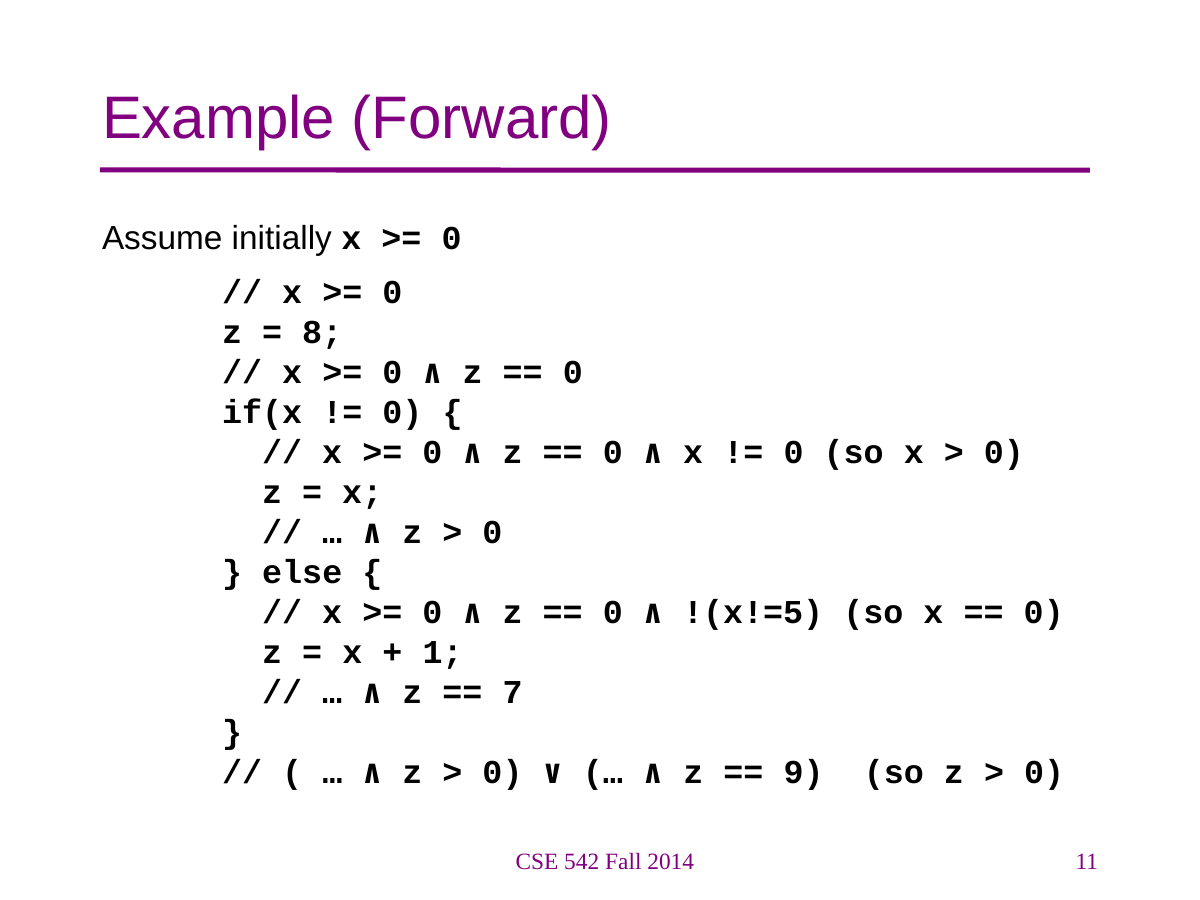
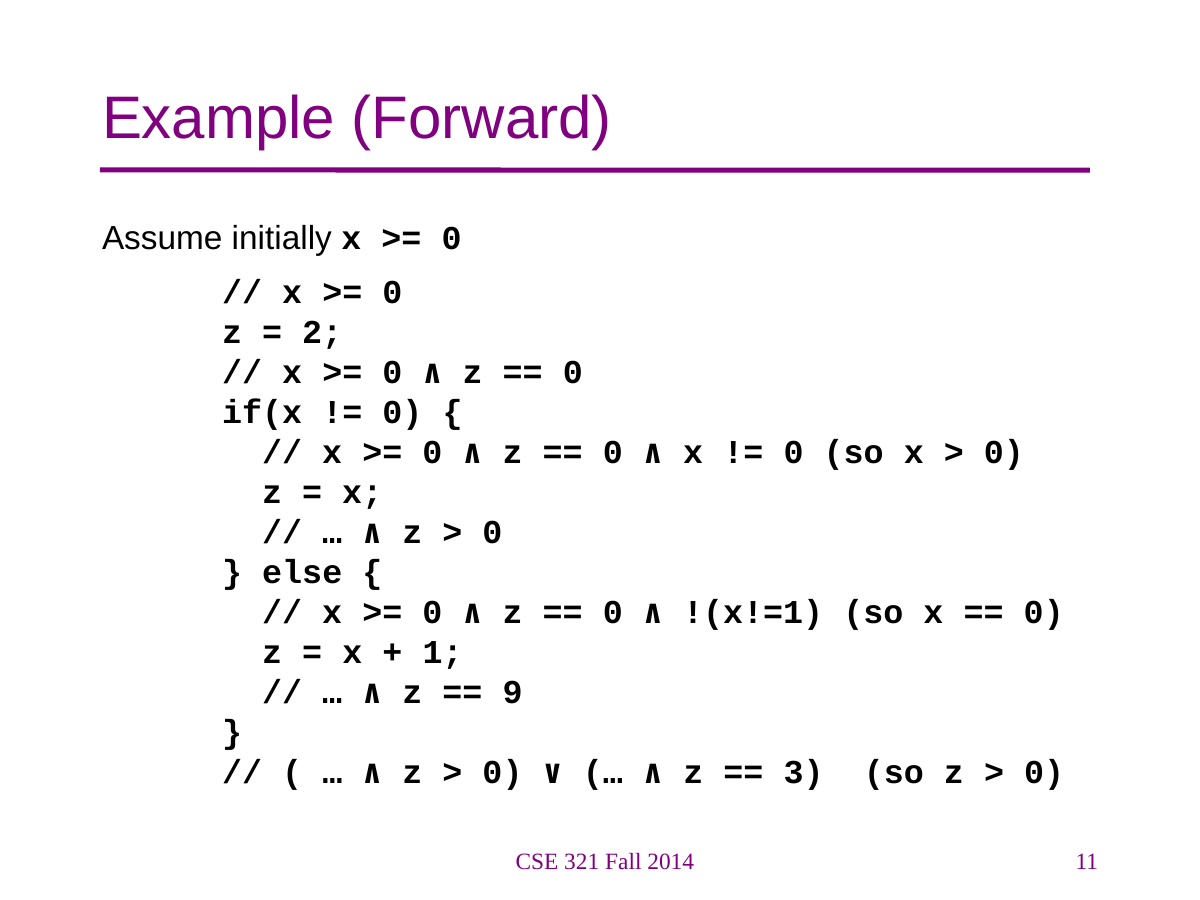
8: 8 -> 2
!(x!=5: !(x!=5 -> !(x!=1
7: 7 -> 9
9: 9 -> 3
542: 542 -> 321
